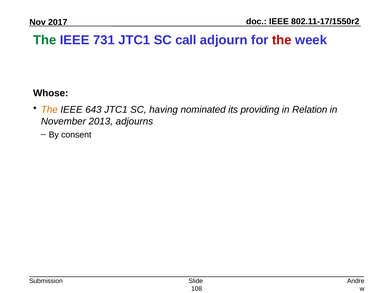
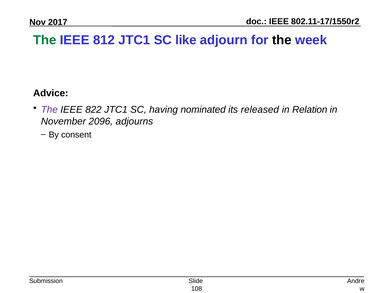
731: 731 -> 812
call: call -> like
the at (282, 40) colour: red -> black
Whose: Whose -> Advice
The at (49, 110) colour: orange -> purple
643: 643 -> 822
providing: providing -> released
2013: 2013 -> 2096
